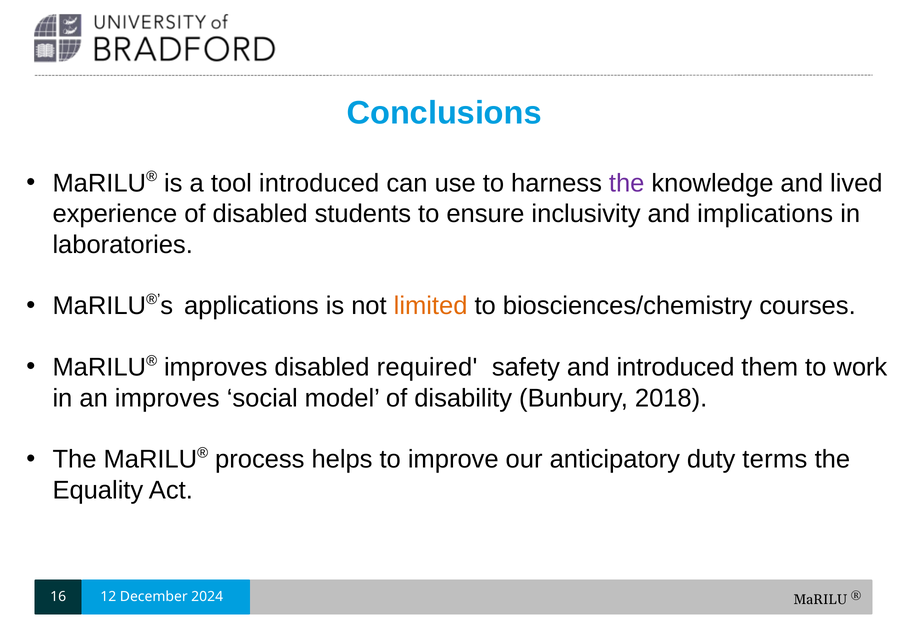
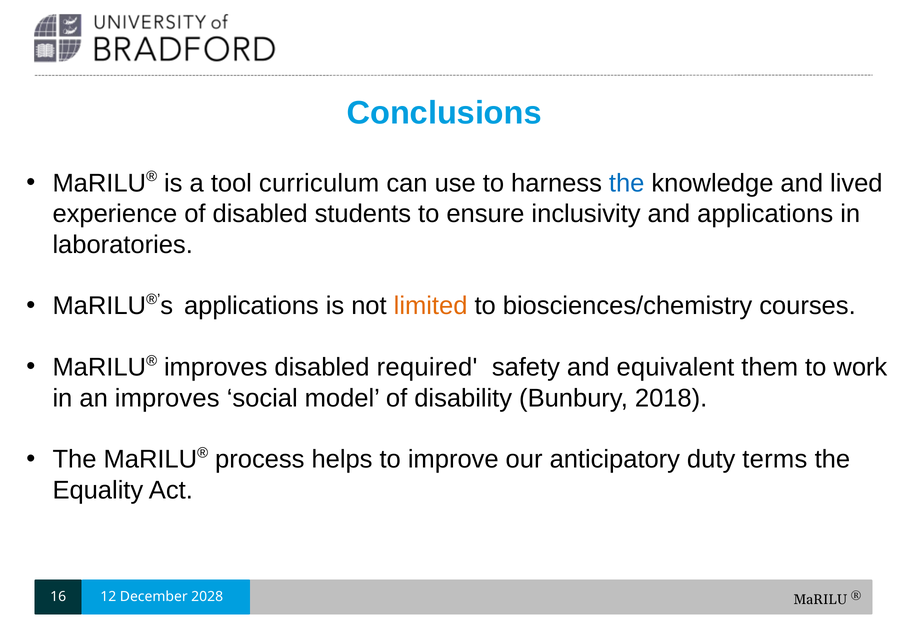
tool introduced: introduced -> curriculum
the at (627, 183) colour: purple -> blue
and implications: implications -> applications
and introduced: introduced -> equivalent
2024: 2024 -> 2028
